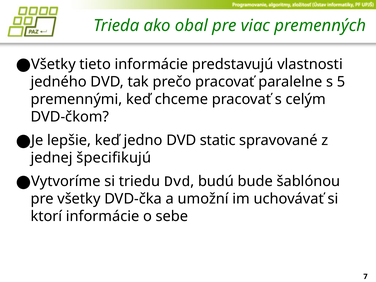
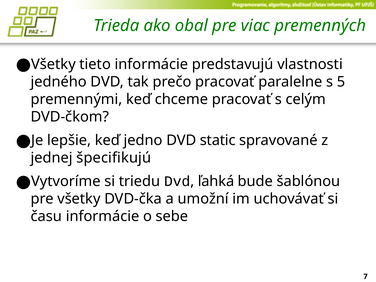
budú: budú -> ľahká
ktorí: ktorí -> času
